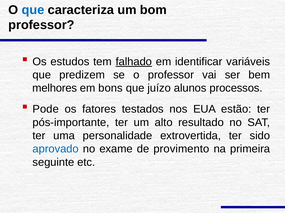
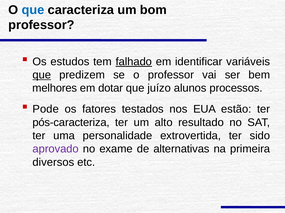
que at (42, 75) underline: none -> present
bons: bons -> dotar
pós-importante: pós-importante -> pós-caracteriza
aprovado colour: blue -> purple
provimento: provimento -> alternativas
seguinte: seguinte -> diversos
